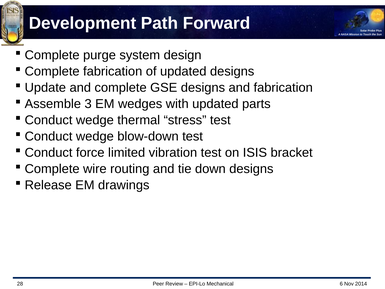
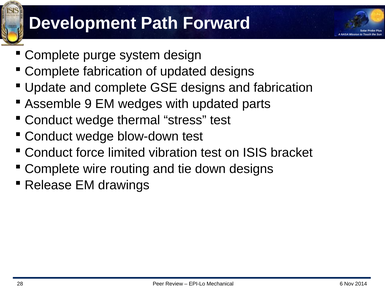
3: 3 -> 9
